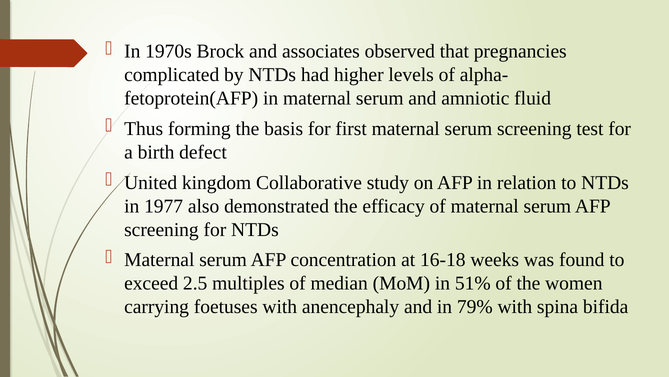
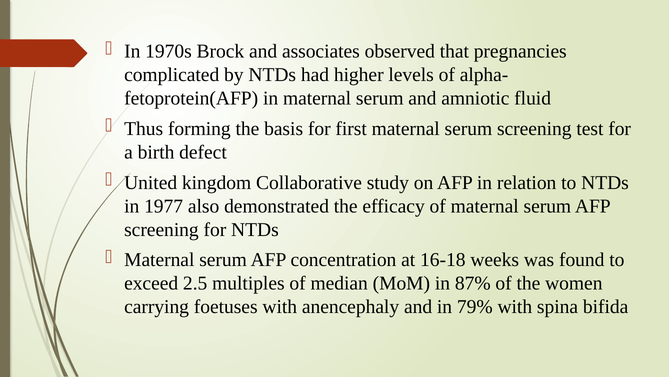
51%: 51% -> 87%
